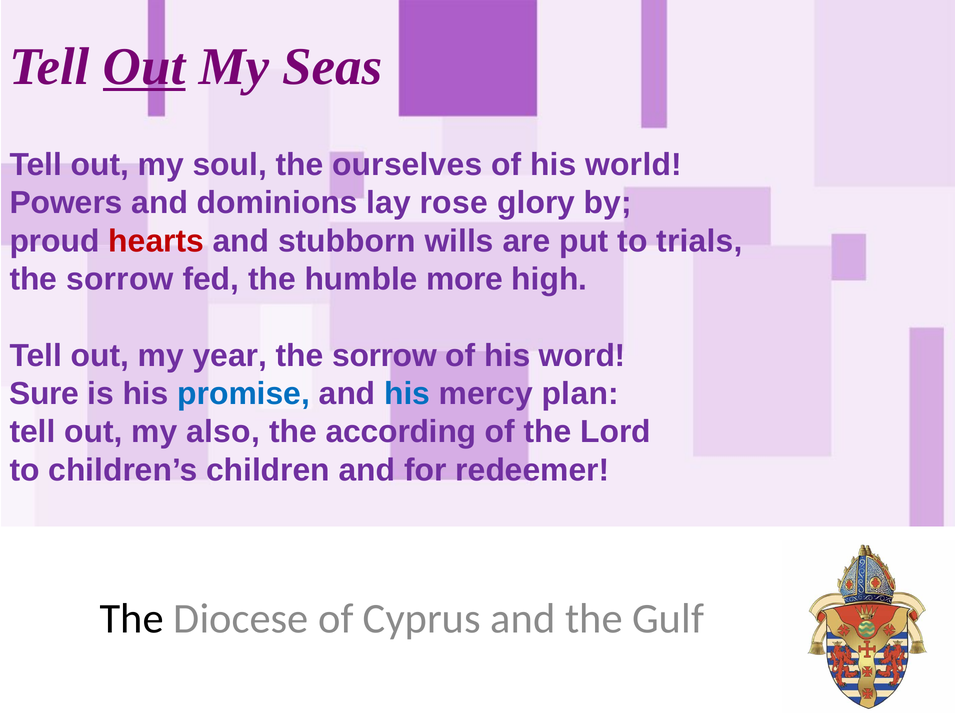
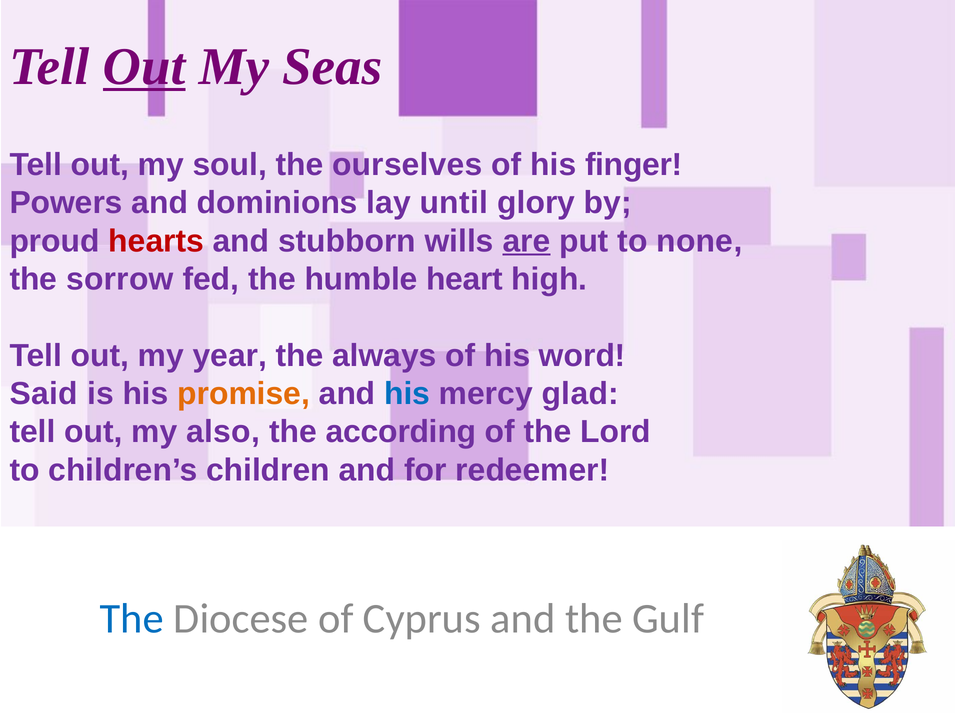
world: world -> finger
rose: rose -> until
are underline: none -> present
trials: trials -> none
more: more -> heart
sorrow at (385, 356): sorrow -> always
Sure: Sure -> Said
promise colour: blue -> orange
plan: plan -> glad
The at (132, 619) colour: black -> blue
